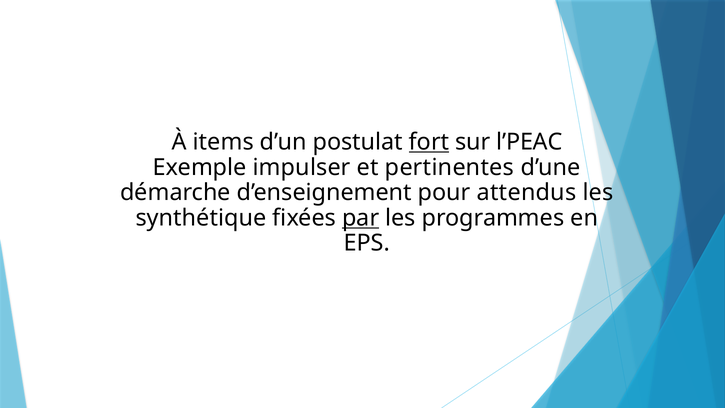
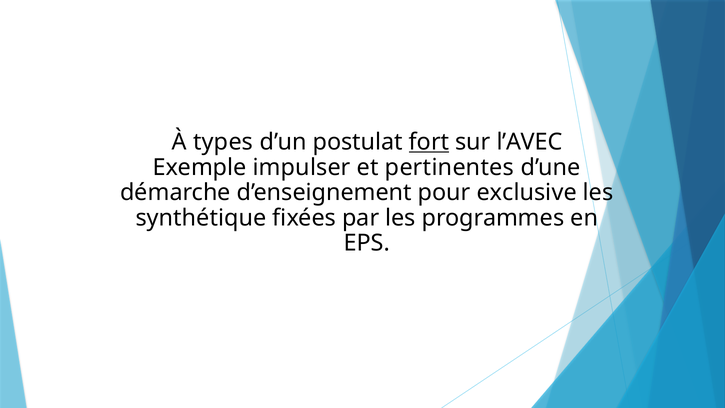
items: items -> types
l’PEAC: l’PEAC -> l’AVEC
attendus: attendus -> exclusive
par underline: present -> none
